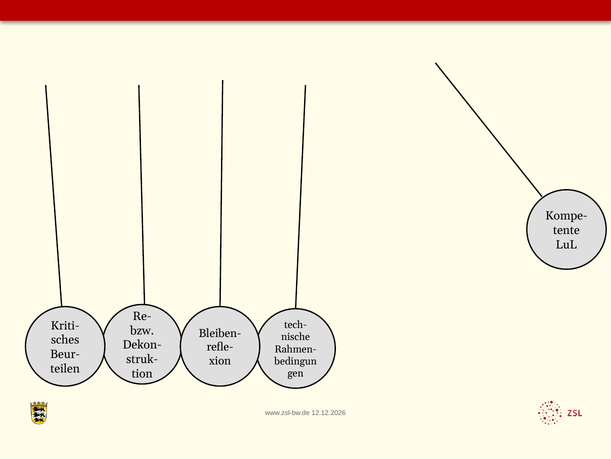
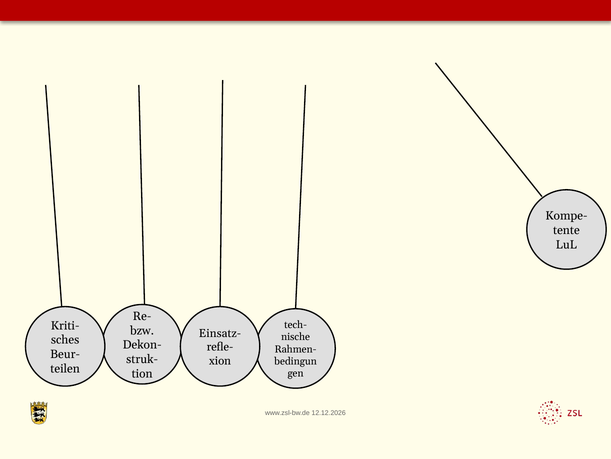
Bleiben-: Bleiben- -> Einsatz-
